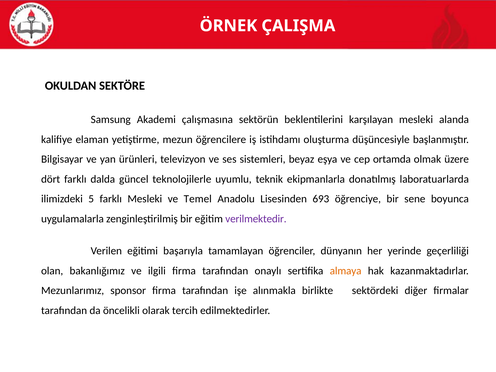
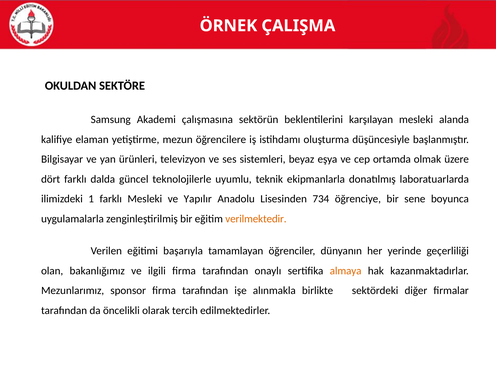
5: 5 -> 1
Temel: Temel -> Yapılır
693: 693 -> 734
verilmektedir colour: purple -> orange
